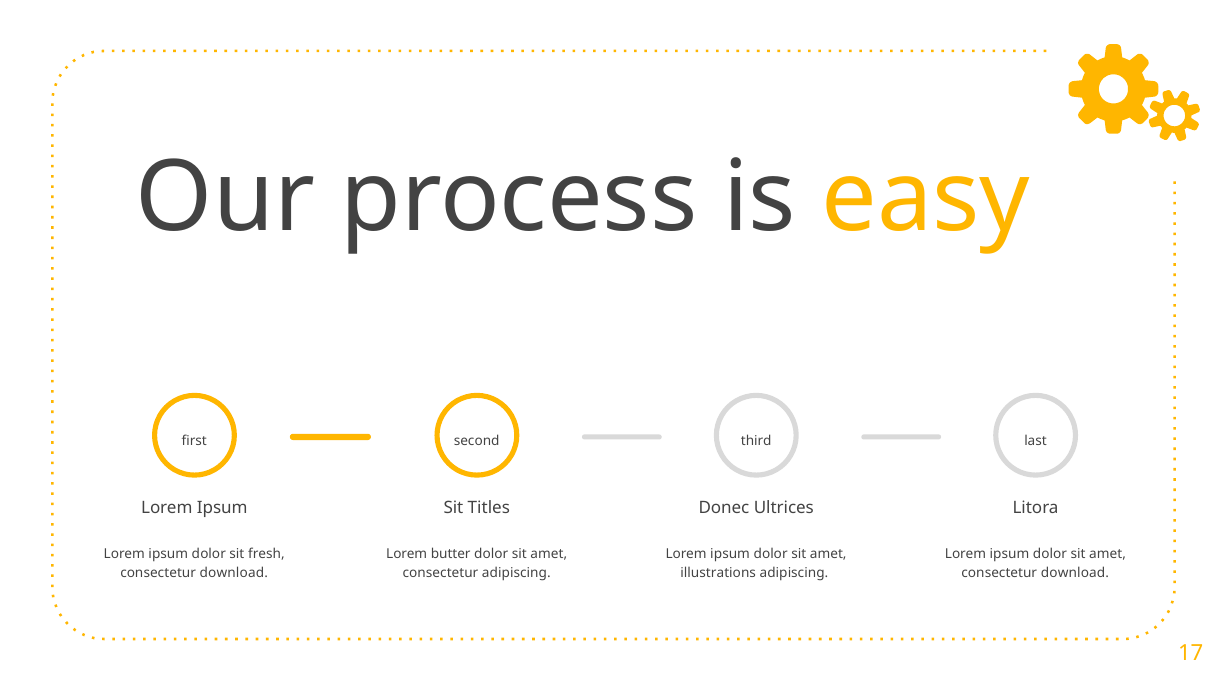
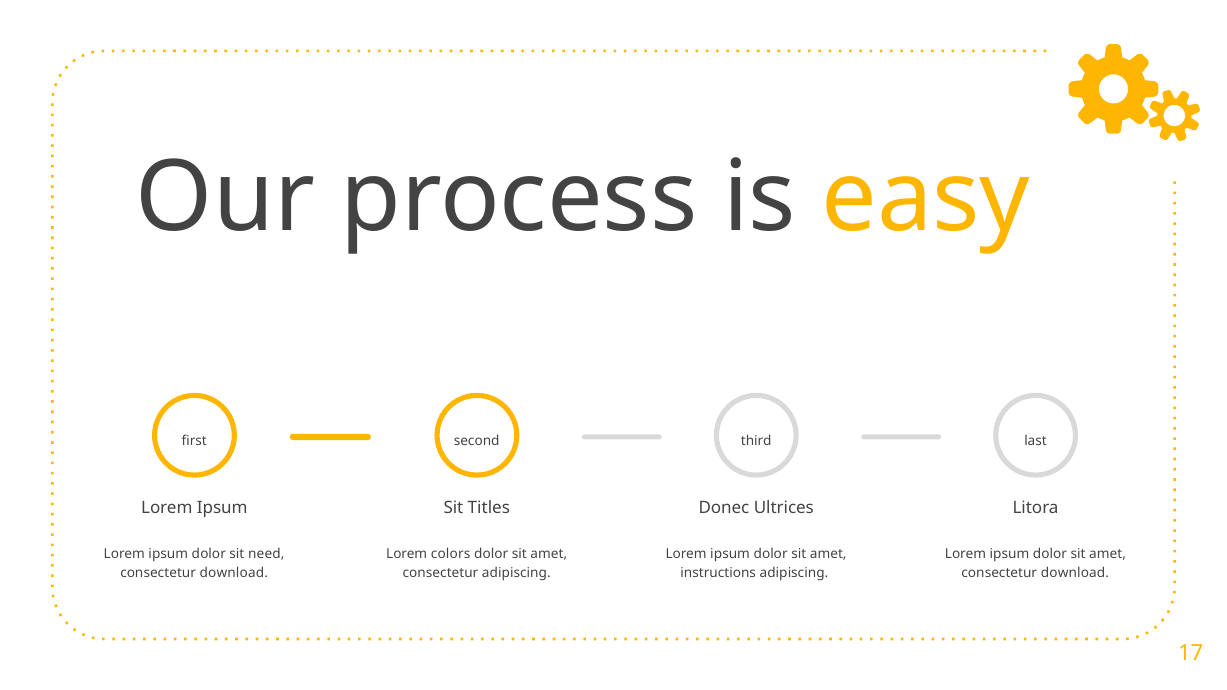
fresh: fresh -> need
butter: butter -> colors
illustrations: illustrations -> instructions
